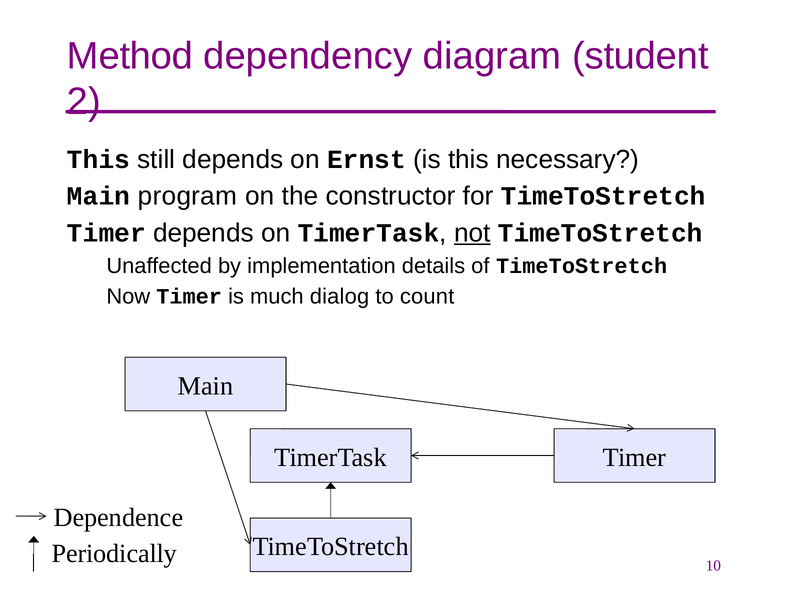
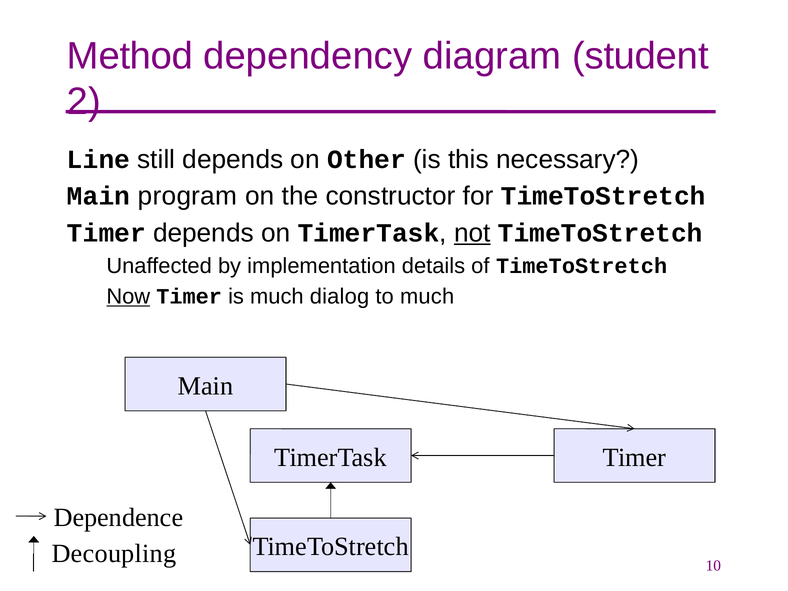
This at (99, 159): This -> Line
Ernst: Ernst -> Other
Now underline: none -> present
to count: count -> much
Periodically: Periodically -> Decoupling
